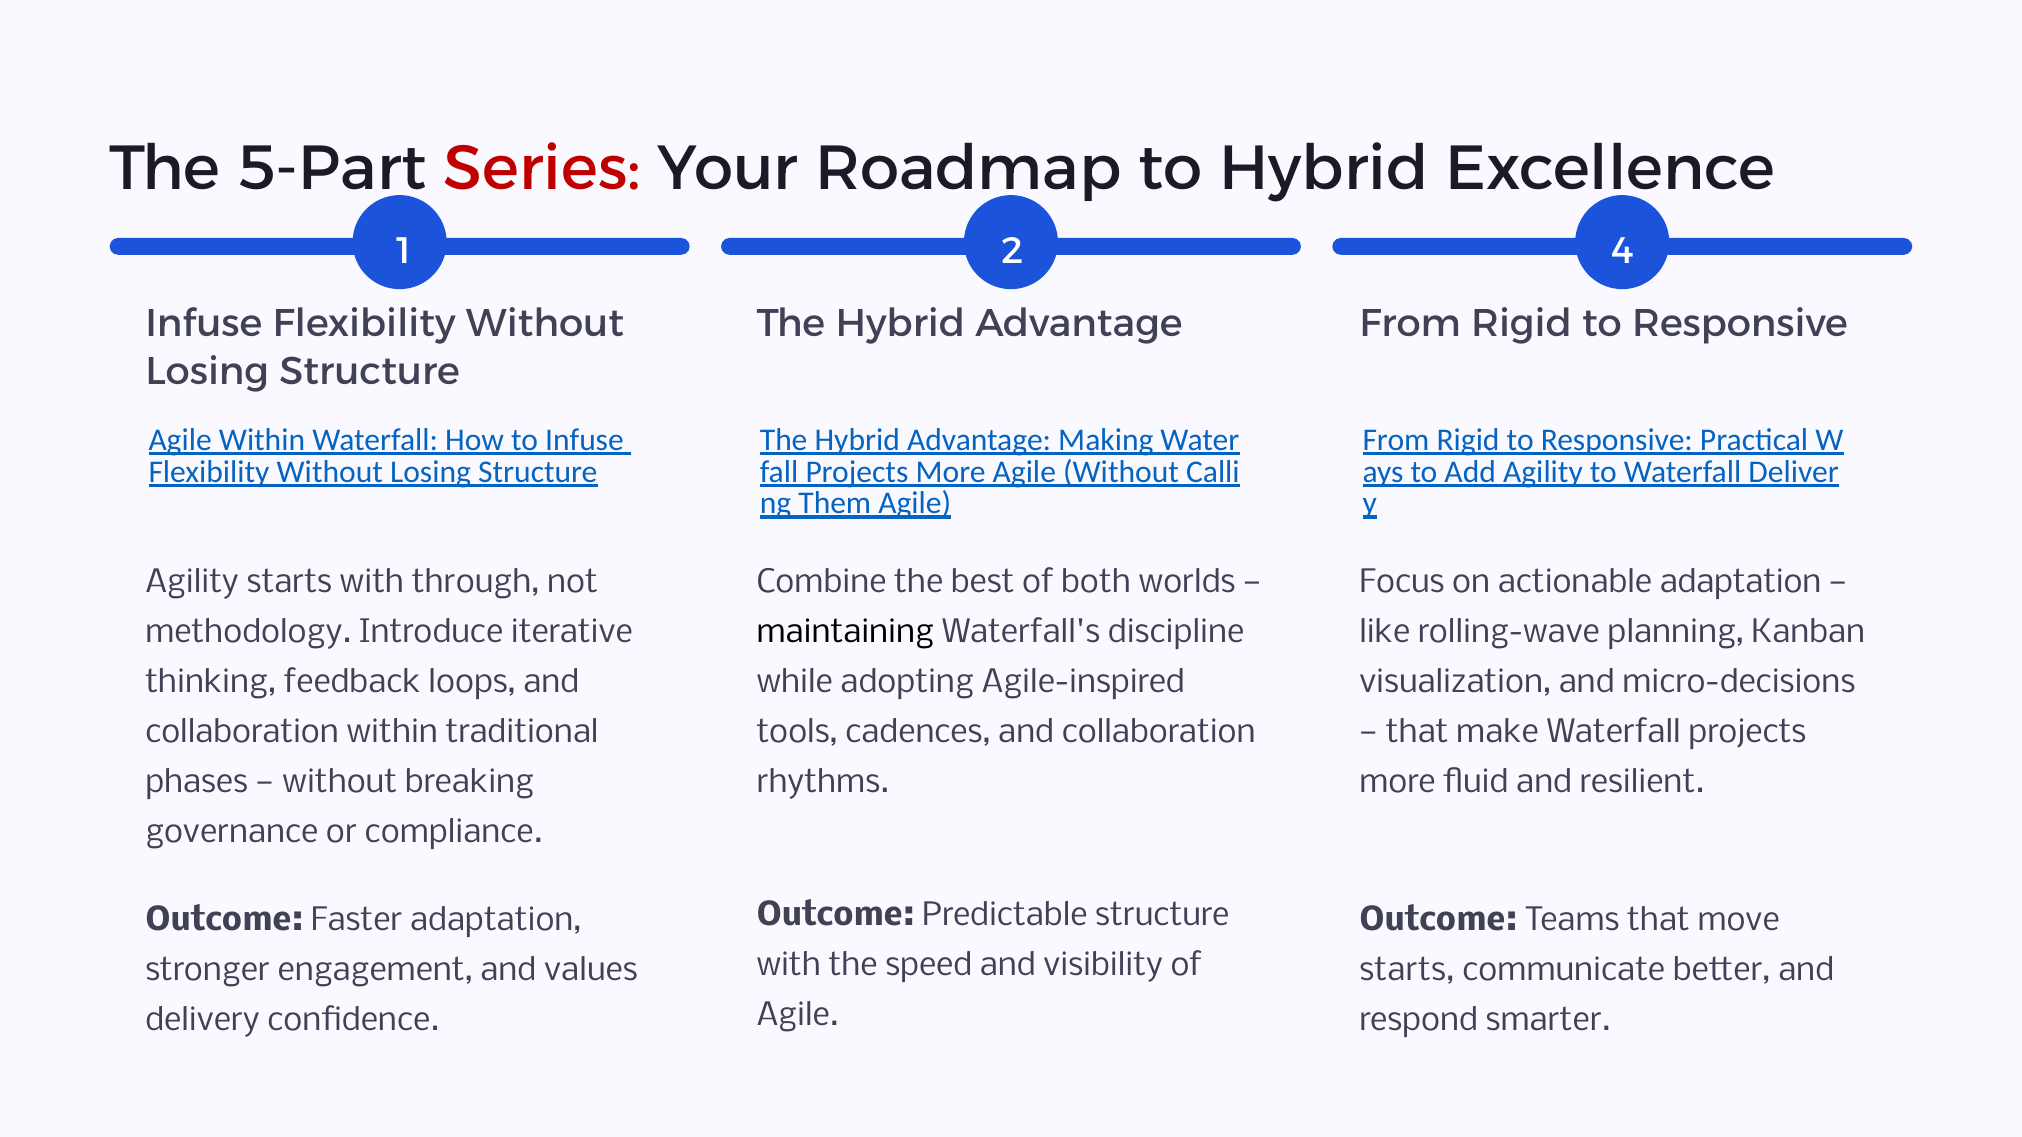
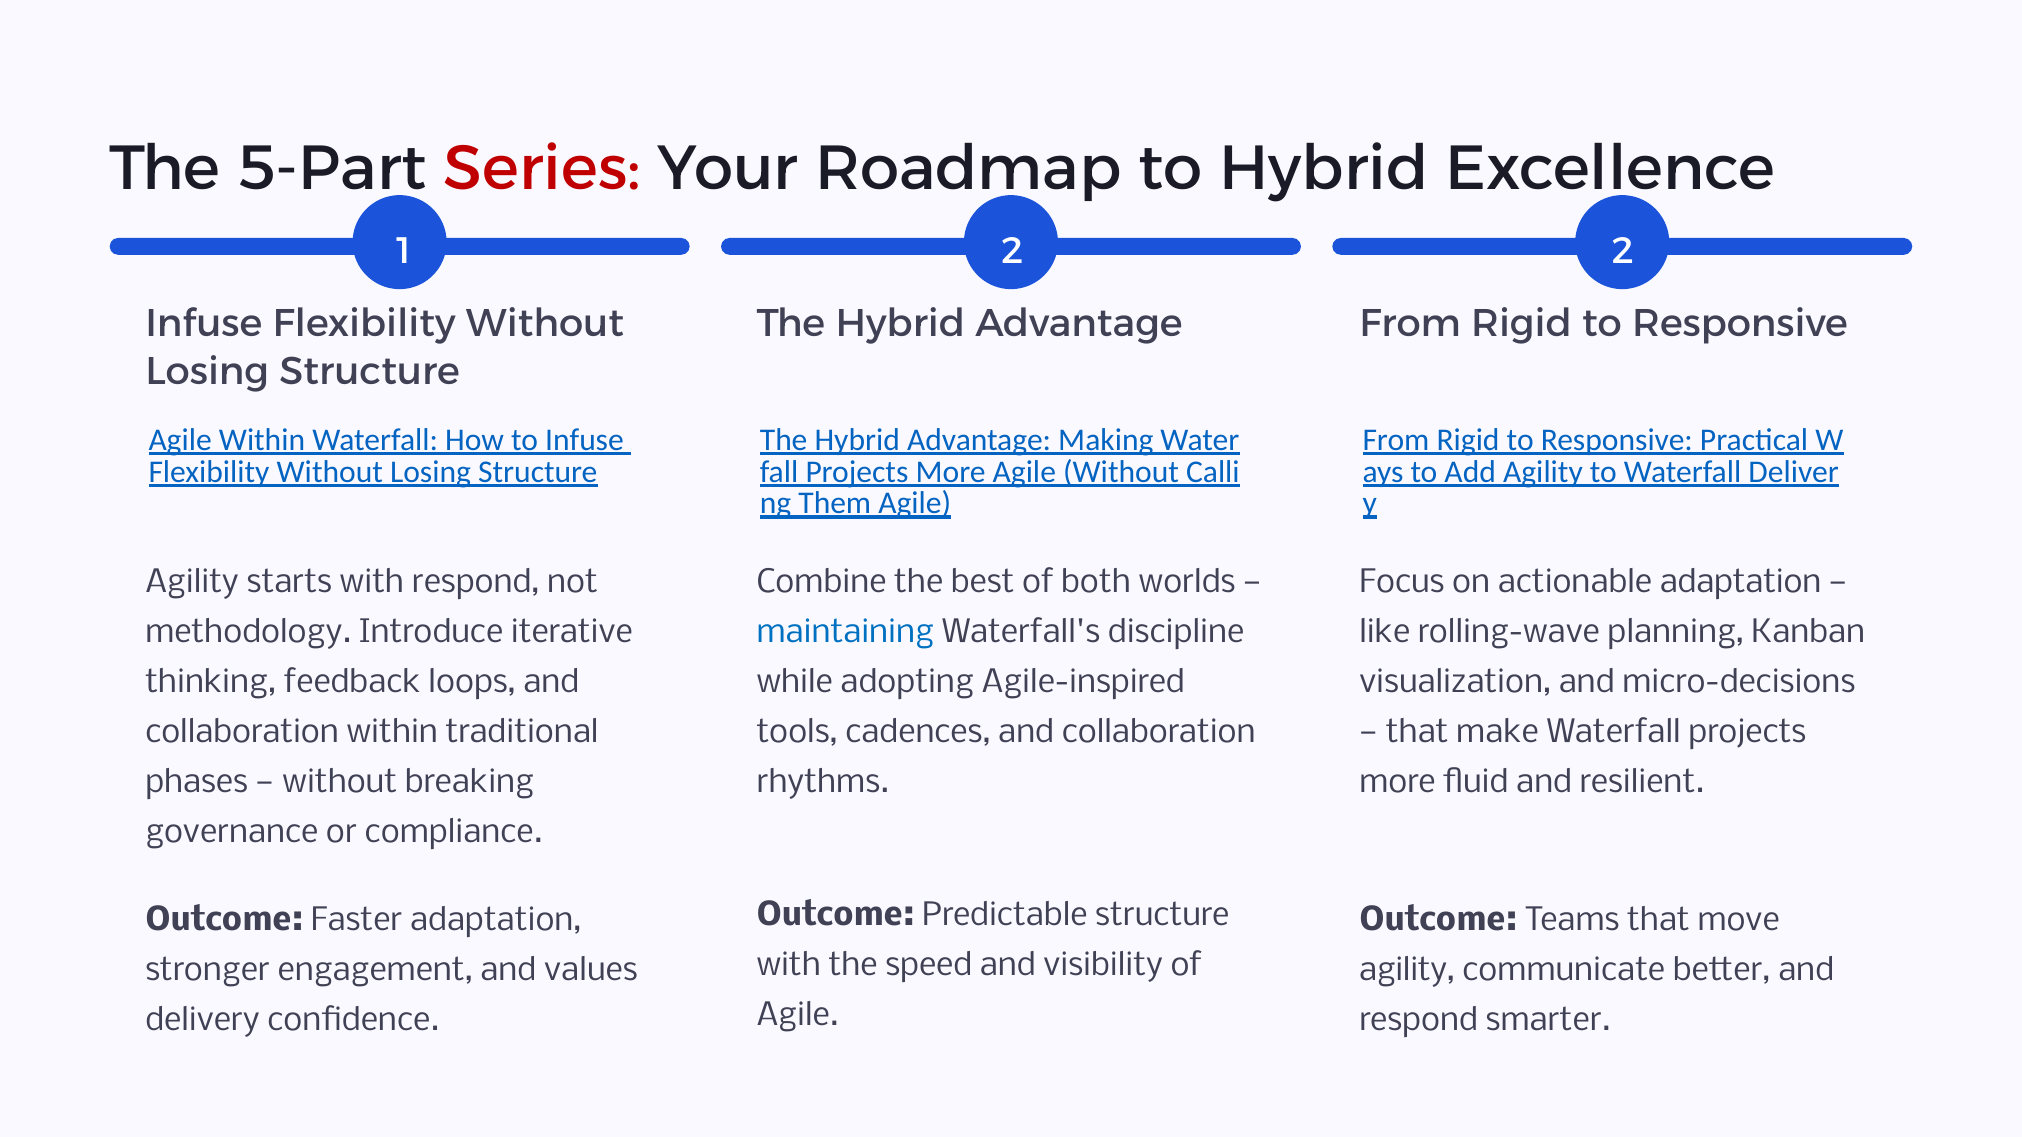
2 4: 4 -> 2
with through: through -> respond
maintaining colour: black -> blue
starts at (1407, 971): starts -> agility
